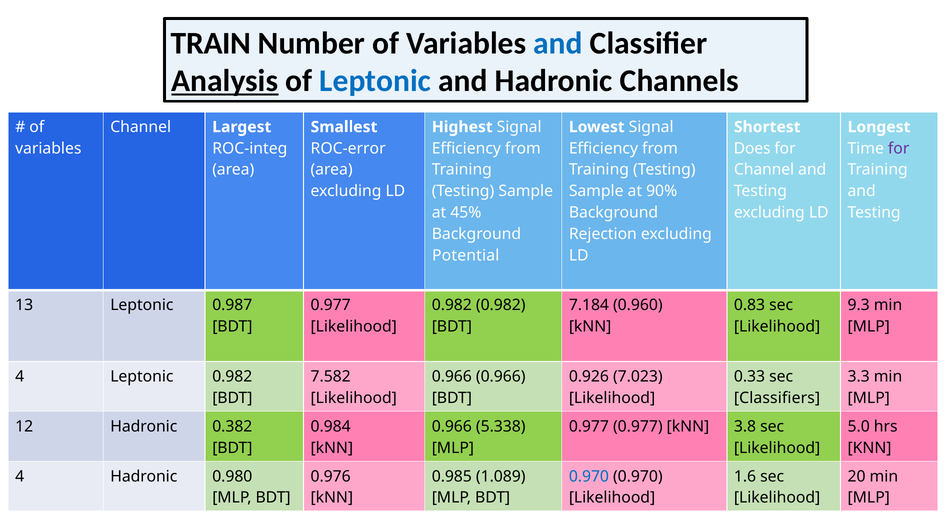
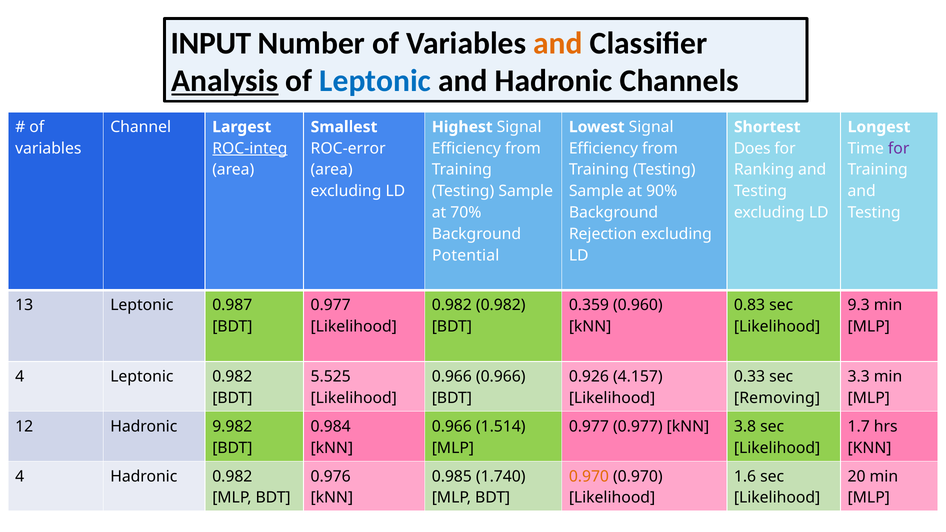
TRAIN: TRAIN -> INPUT
and at (558, 43) colour: blue -> orange
ROC-integ underline: none -> present
Channel at (764, 170): Channel -> Ranking
45%: 45% -> 70%
7.184: 7.184 -> 0.359
7.582: 7.582 -> 5.525
7.023: 7.023 -> 4.157
Classifiers: Classifiers -> Removing
0.382: 0.382 -> 9.982
5.338: 5.338 -> 1.514
5.0: 5.0 -> 1.7
Hadronic 0.980: 0.980 -> 0.982
1.089: 1.089 -> 1.740
0.970 at (589, 476) colour: blue -> orange
